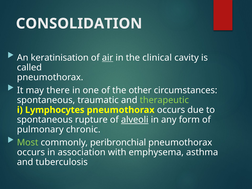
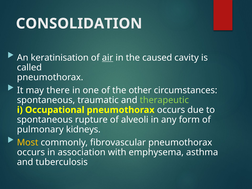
clinical: clinical -> caused
Lymphocytes: Lymphocytes -> Occupational
alveoli underline: present -> none
chronic: chronic -> kidneys
Most colour: light green -> yellow
peribronchial: peribronchial -> fibrovascular
